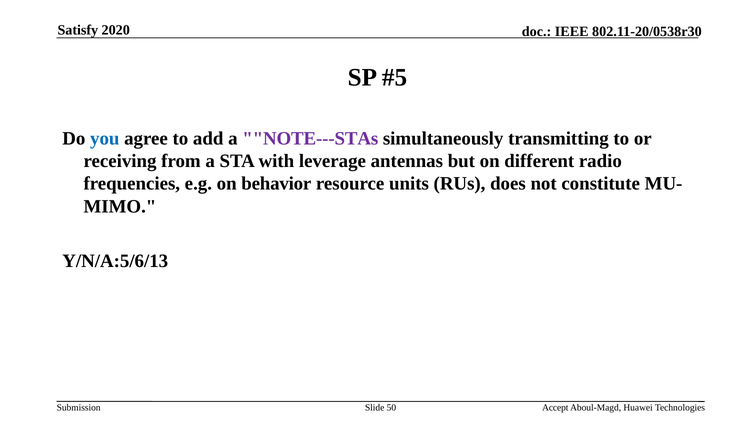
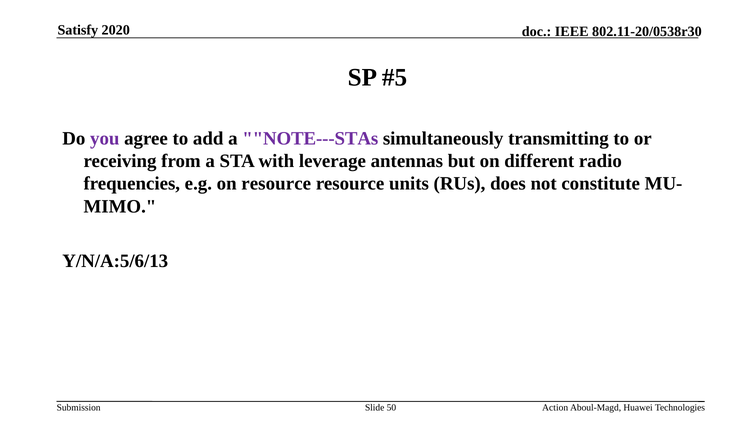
you colour: blue -> purple
on behavior: behavior -> resource
Accept: Accept -> Action
